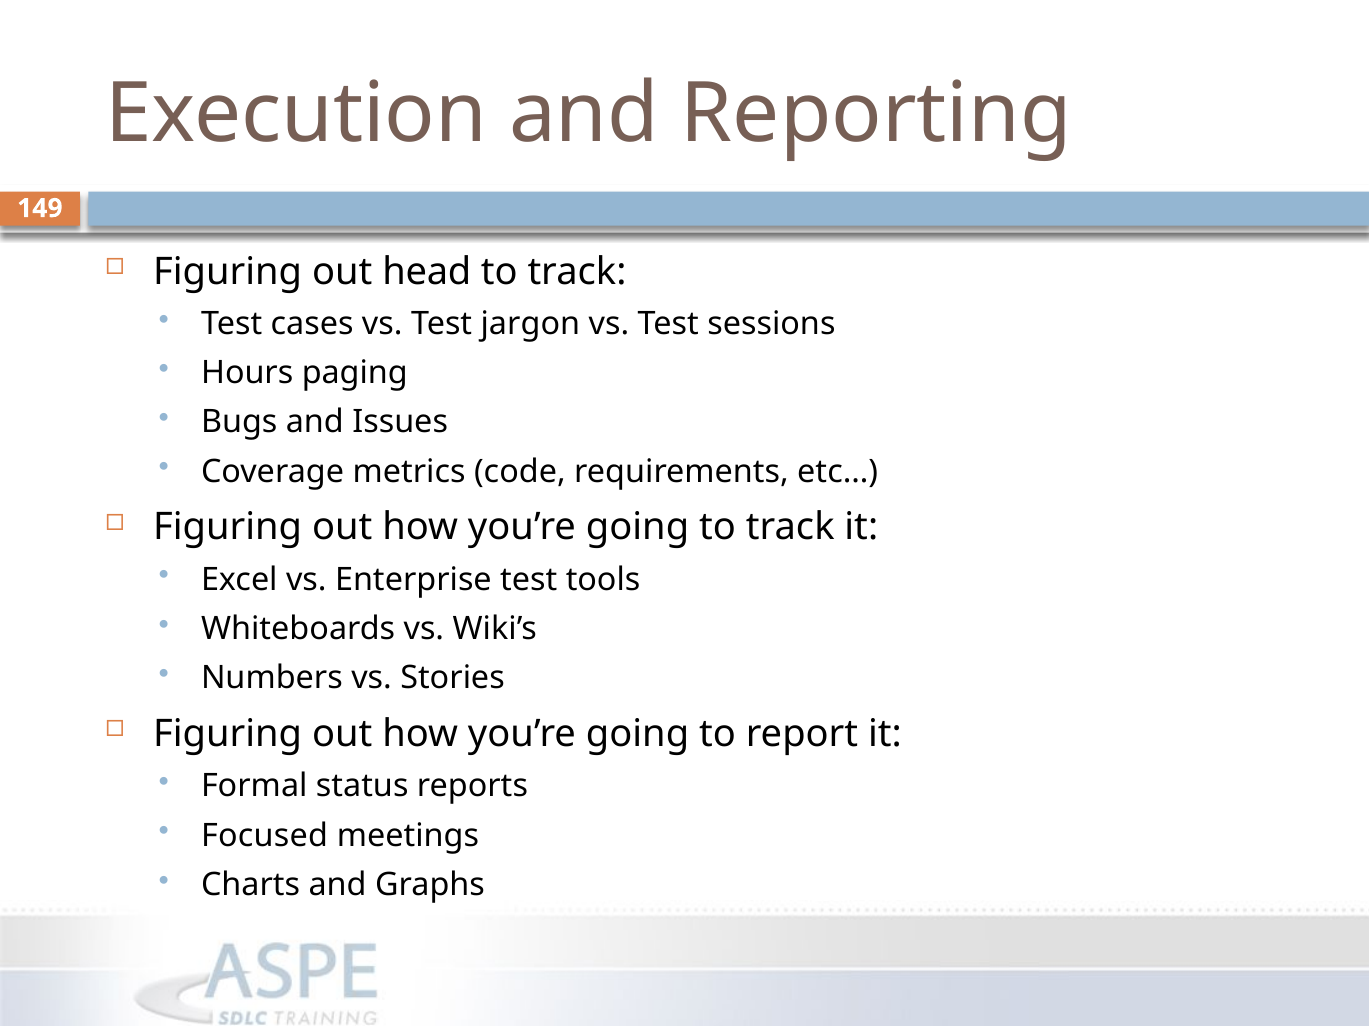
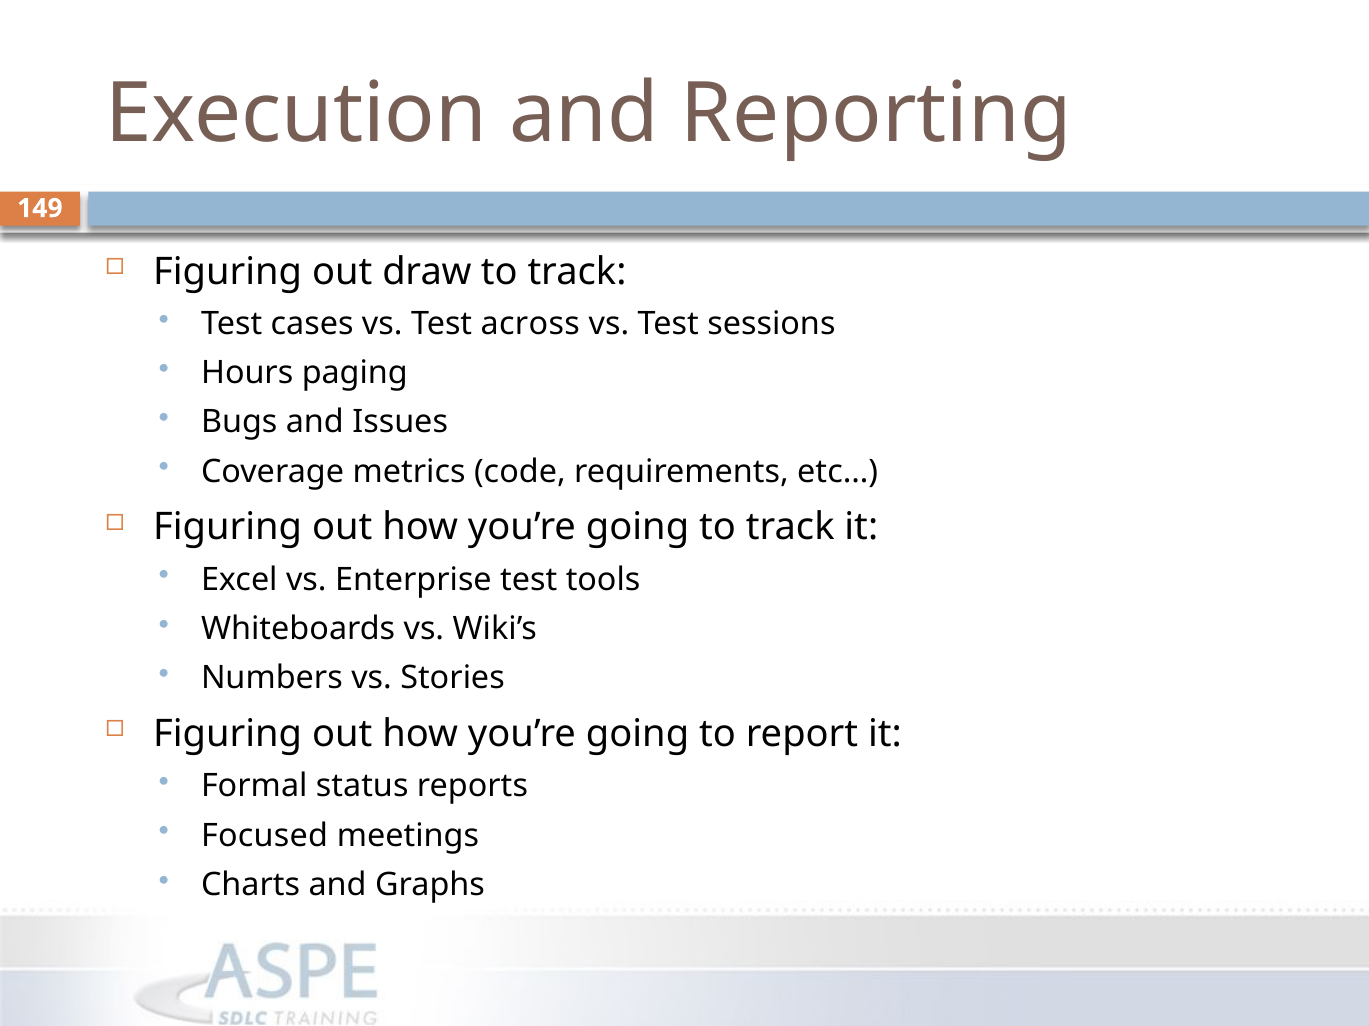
head: head -> draw
jargon: jargon -> across
